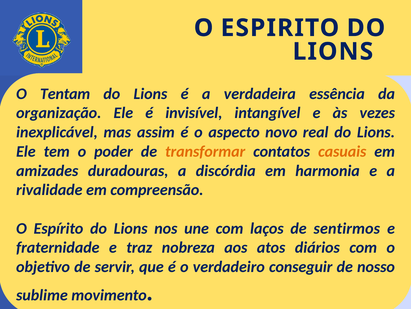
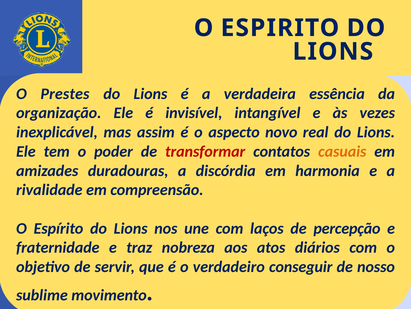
Tentam: Tentam -> Prestes
transformar colour: orange -> red
sentirmos: sentirmos -> percepção
